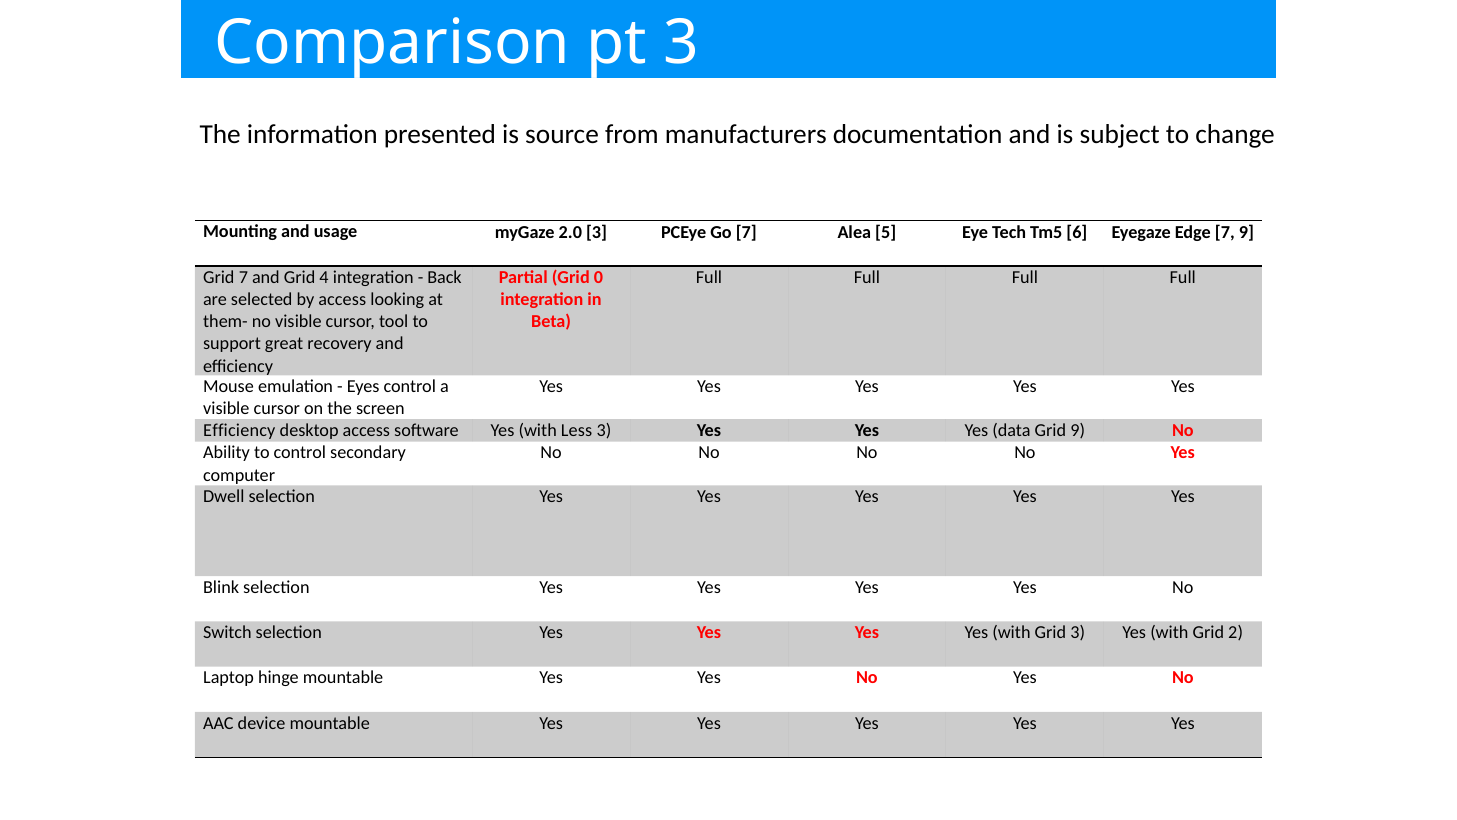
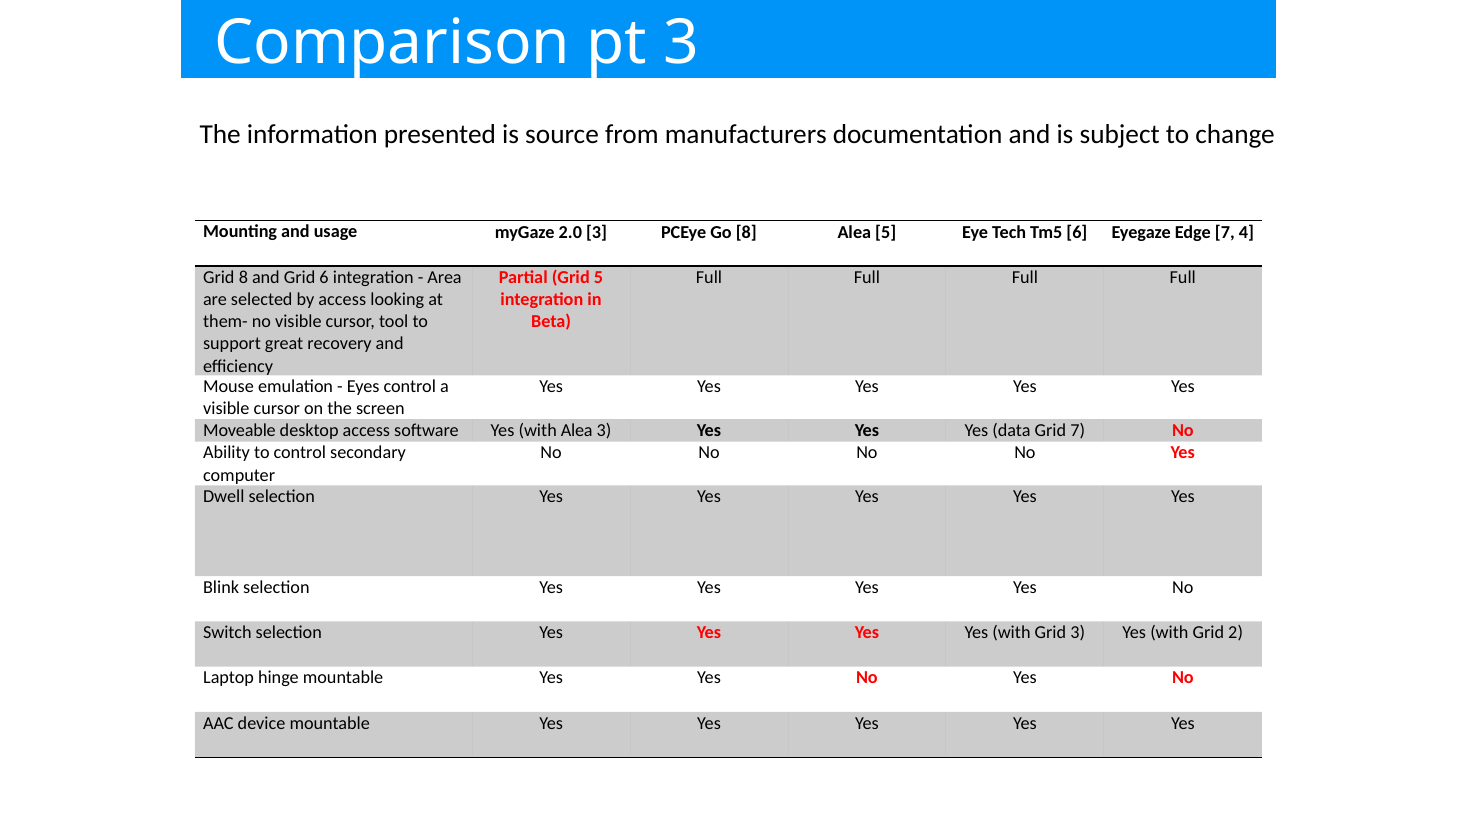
Go 7: 7 -> 8
7 9: 9 -> 4
Grid 7: 7 -> 8
Grid 4: 4 -> 6
Back: Back -> Area
Grid 0: 0 -> 5
Efficiency at (239, 430): Efficiency -> Moveable
with Less: Less -> Alea
Grid 9: 9 -> 7
